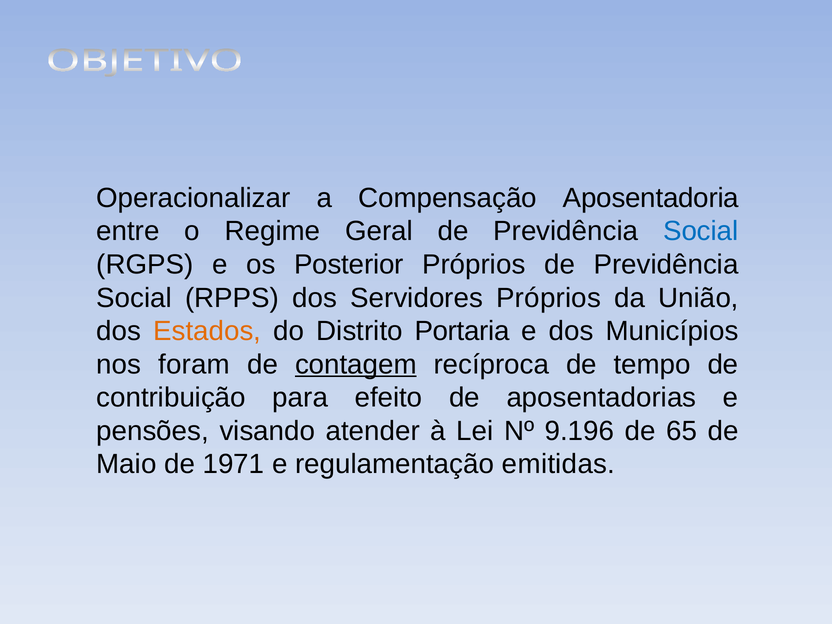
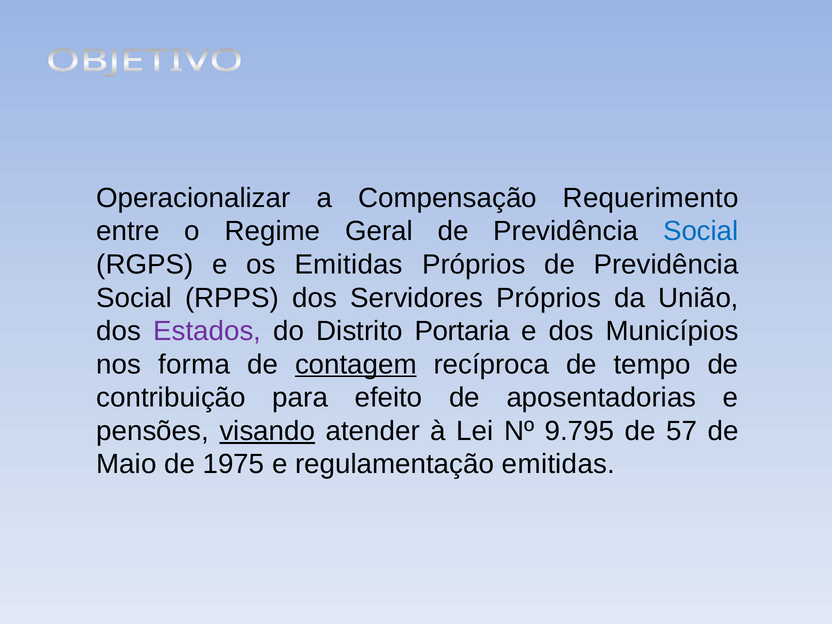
Aposentadoria: Aposentadoria -> Requerimento
os Posterior: Posterior -> Emitidas
Estados colour: orange -> purple
foram: foram -> forma
visando underline: none -> present
9.196: 9.196 -> 9.795
65: 65 -> 57
1971: 1971 -> 1975
